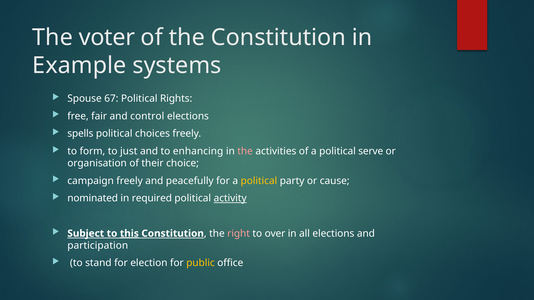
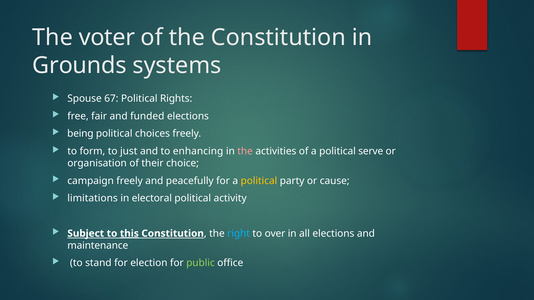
Example: Example -> Grounds
control: control -> funded
spells: spells -> being
nominated: nominated -> limitations
required: required -> electoral
activity underline: present -> none
right colour: pink -> light blue
participation: participation -> maintenance
public colour: yellow -> light green
